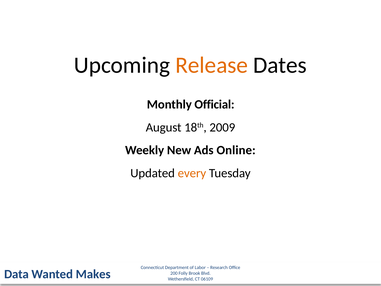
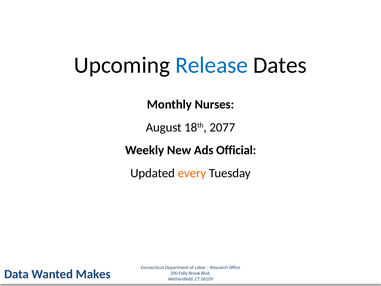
Release colour: orange -> blue
Official: Official -> Nurses
2009: 2009 -> 2077
Online: Online -> Official
